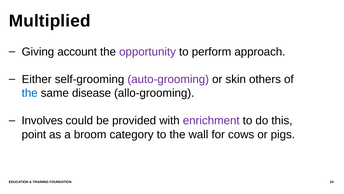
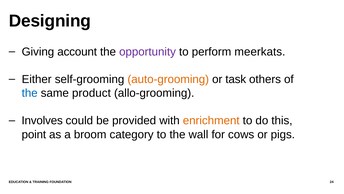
Multiplied: Multiplied -> Designing
approach: approach -> meerkats
auto-grooming colour: purple -> orange
skin: skin -> task
disease: disease -> product
enrichment colour: purple -> orange
